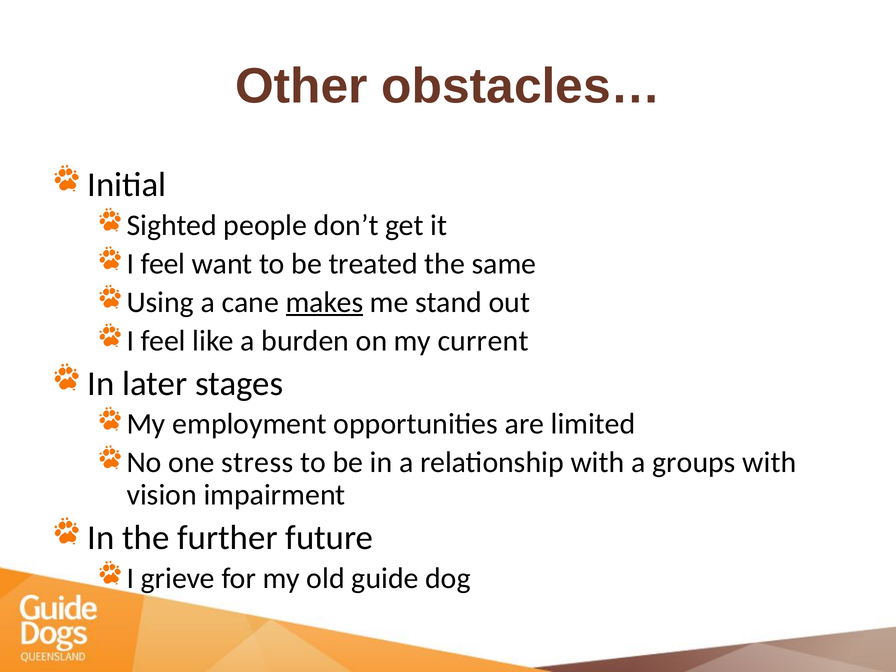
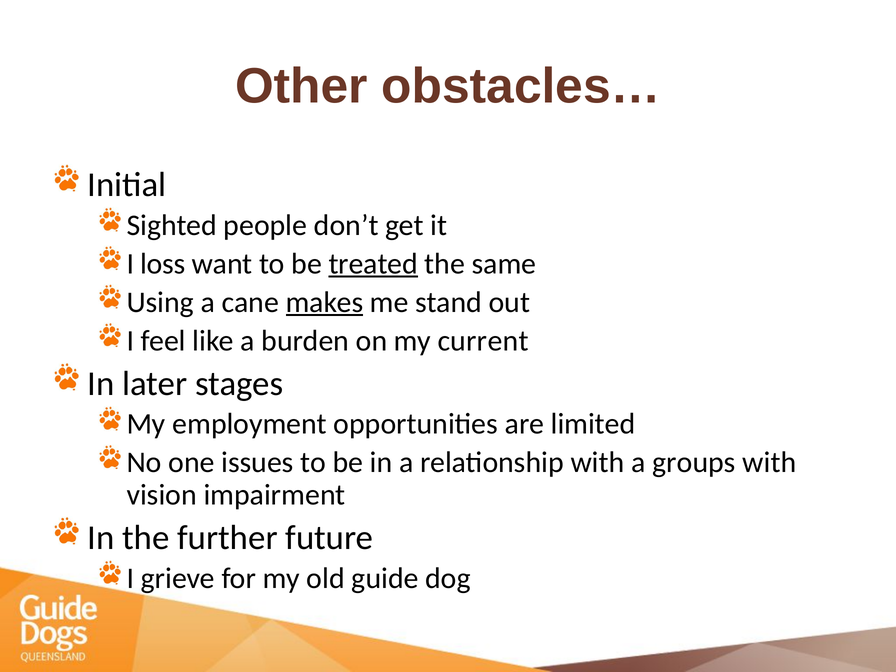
feel at (163, 264): feel -> loss
treated underline: none -> present
stress: stress -> issues
